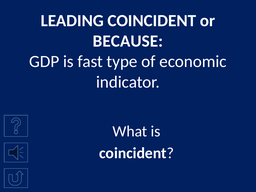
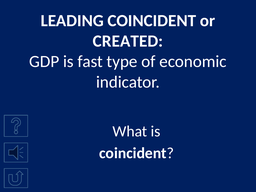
BECAUSE: BECAUSE -> CREATED
